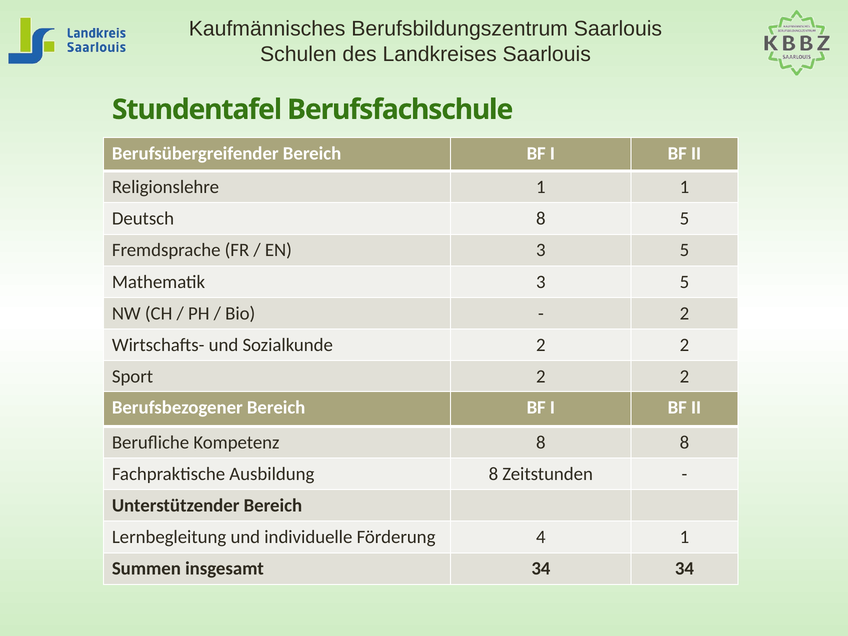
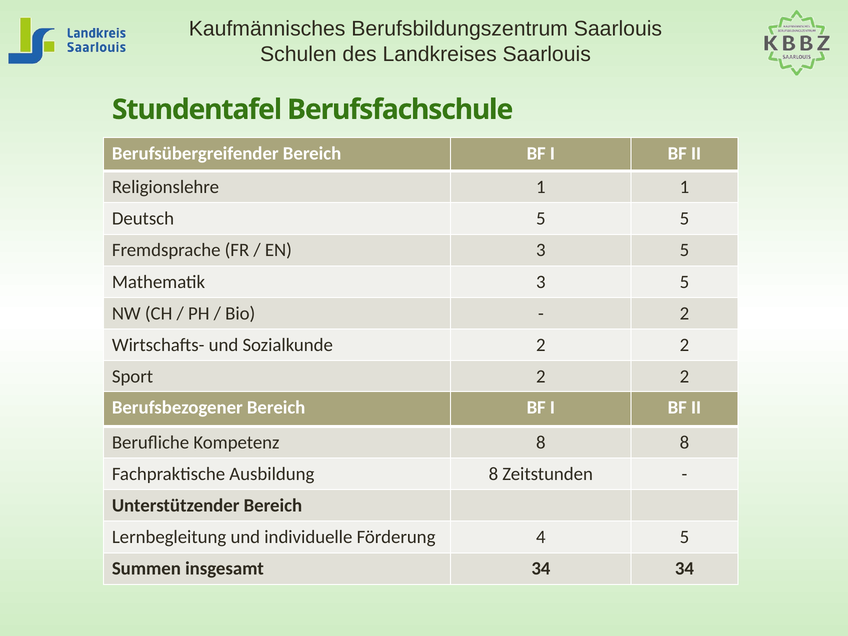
Deutsch 8: 8 -> 5
4 1: 1 -> 5
